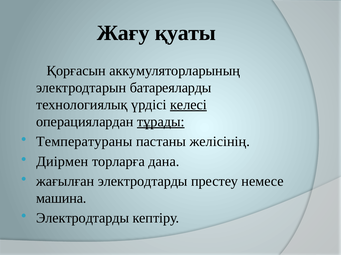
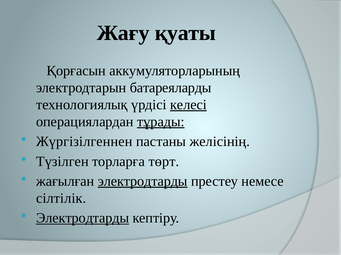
Температураны: Температураны -> Жүргізілгеннен
Диірмен: Диірмен -> Түзілген
дана: дана -> төрт
электродтарды at (143, 182) underline: none -> present
машина: машина -> сілтілік
Электродтарды at (83, 219) underline: none -> present
